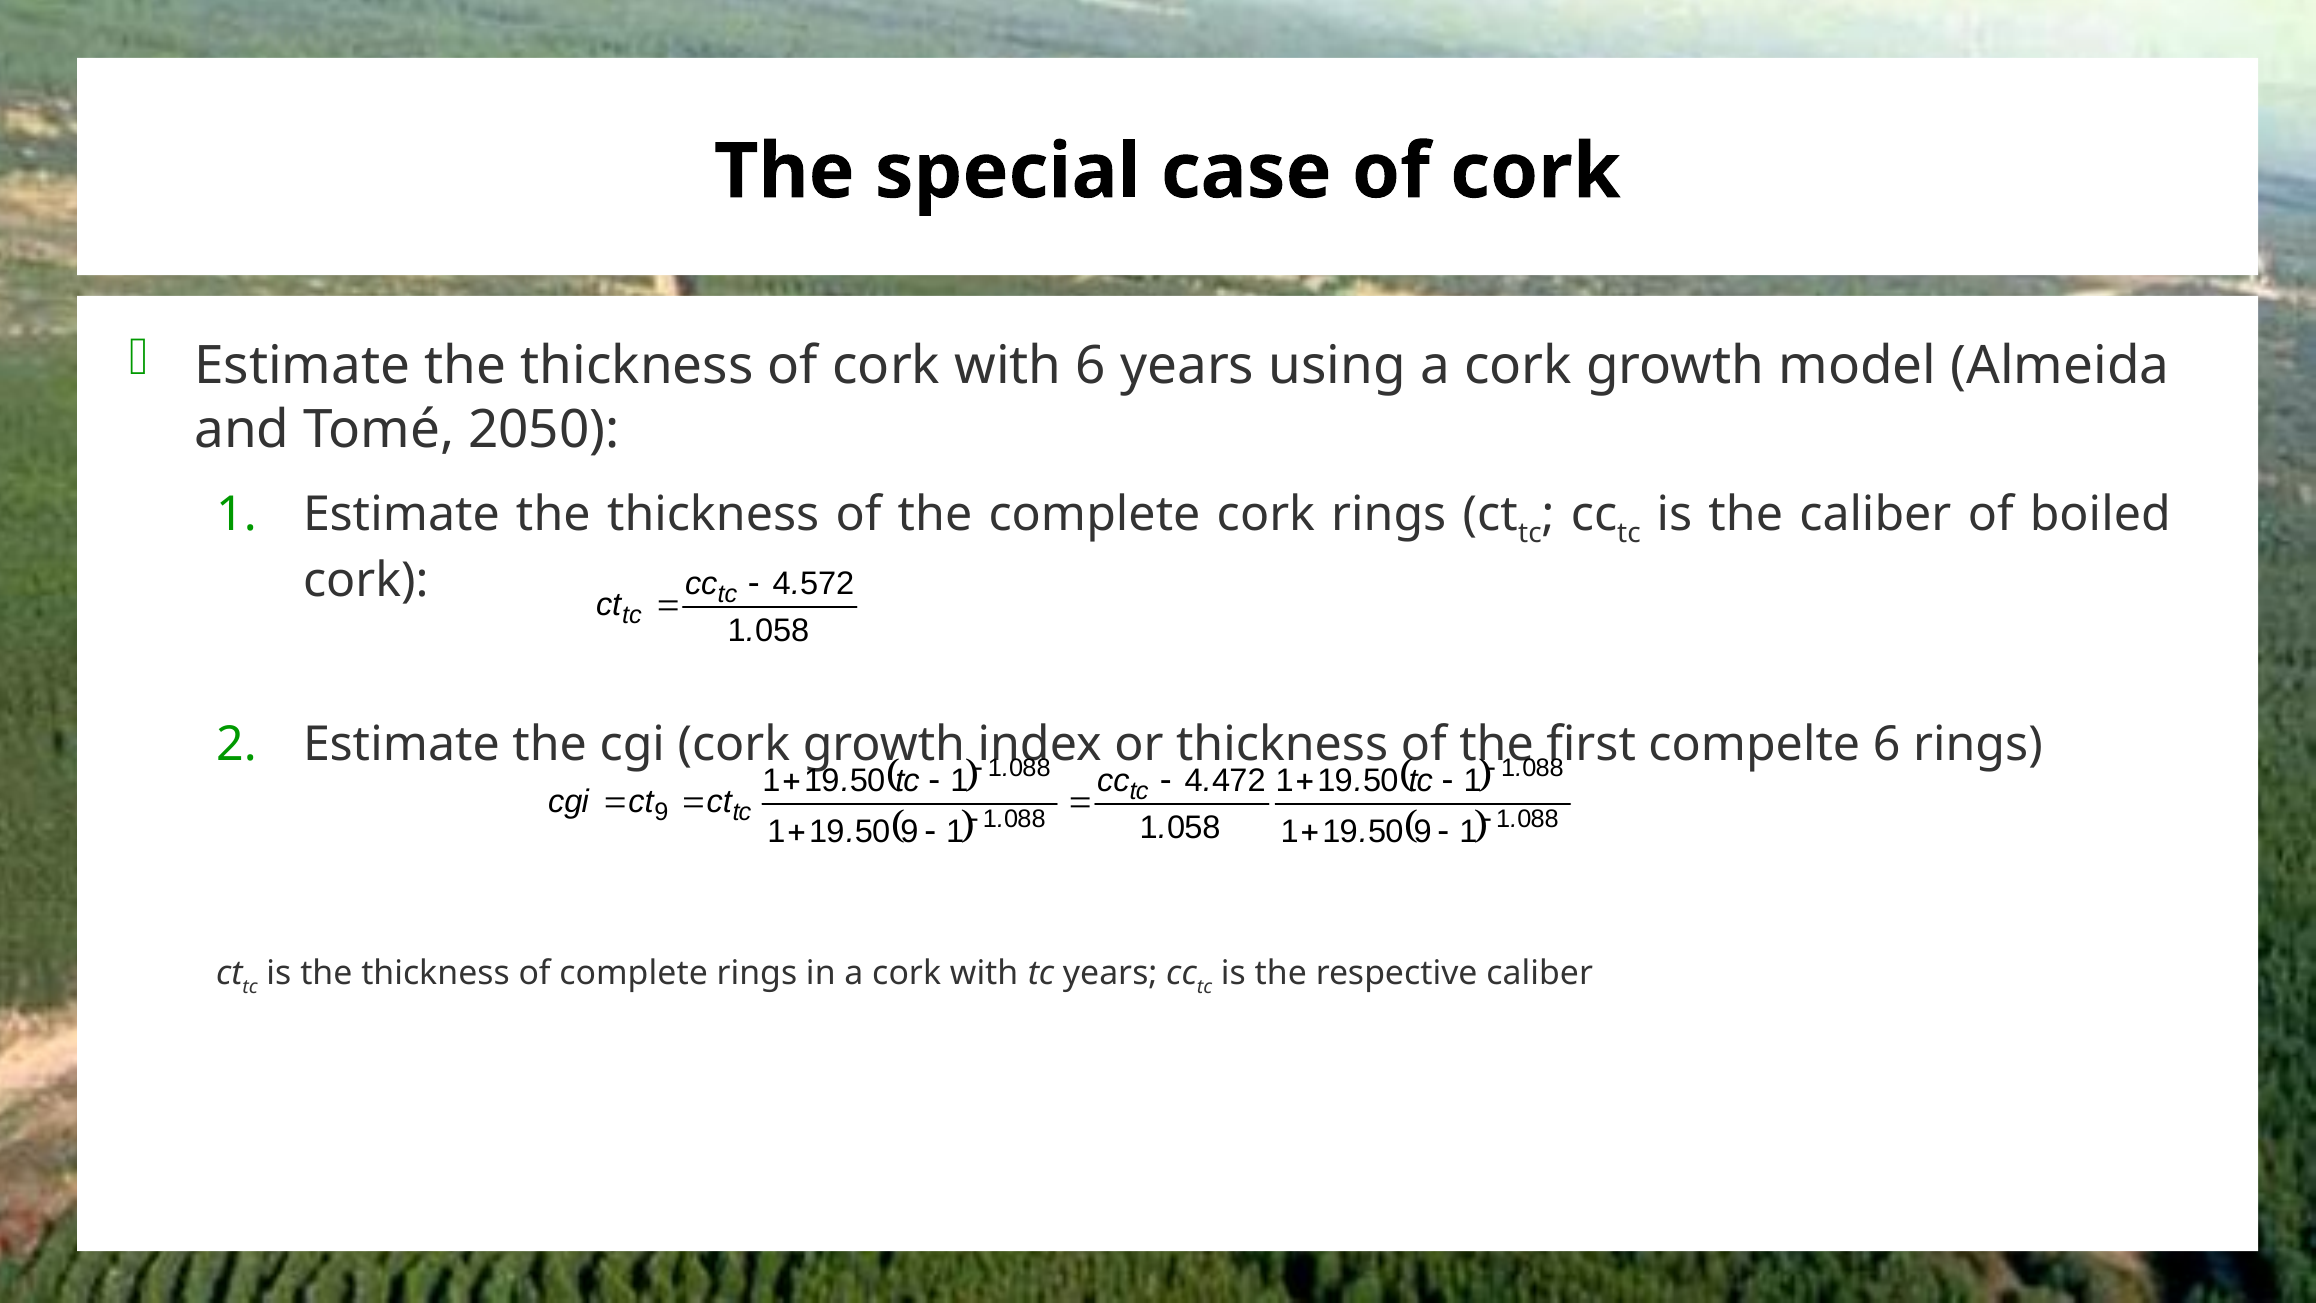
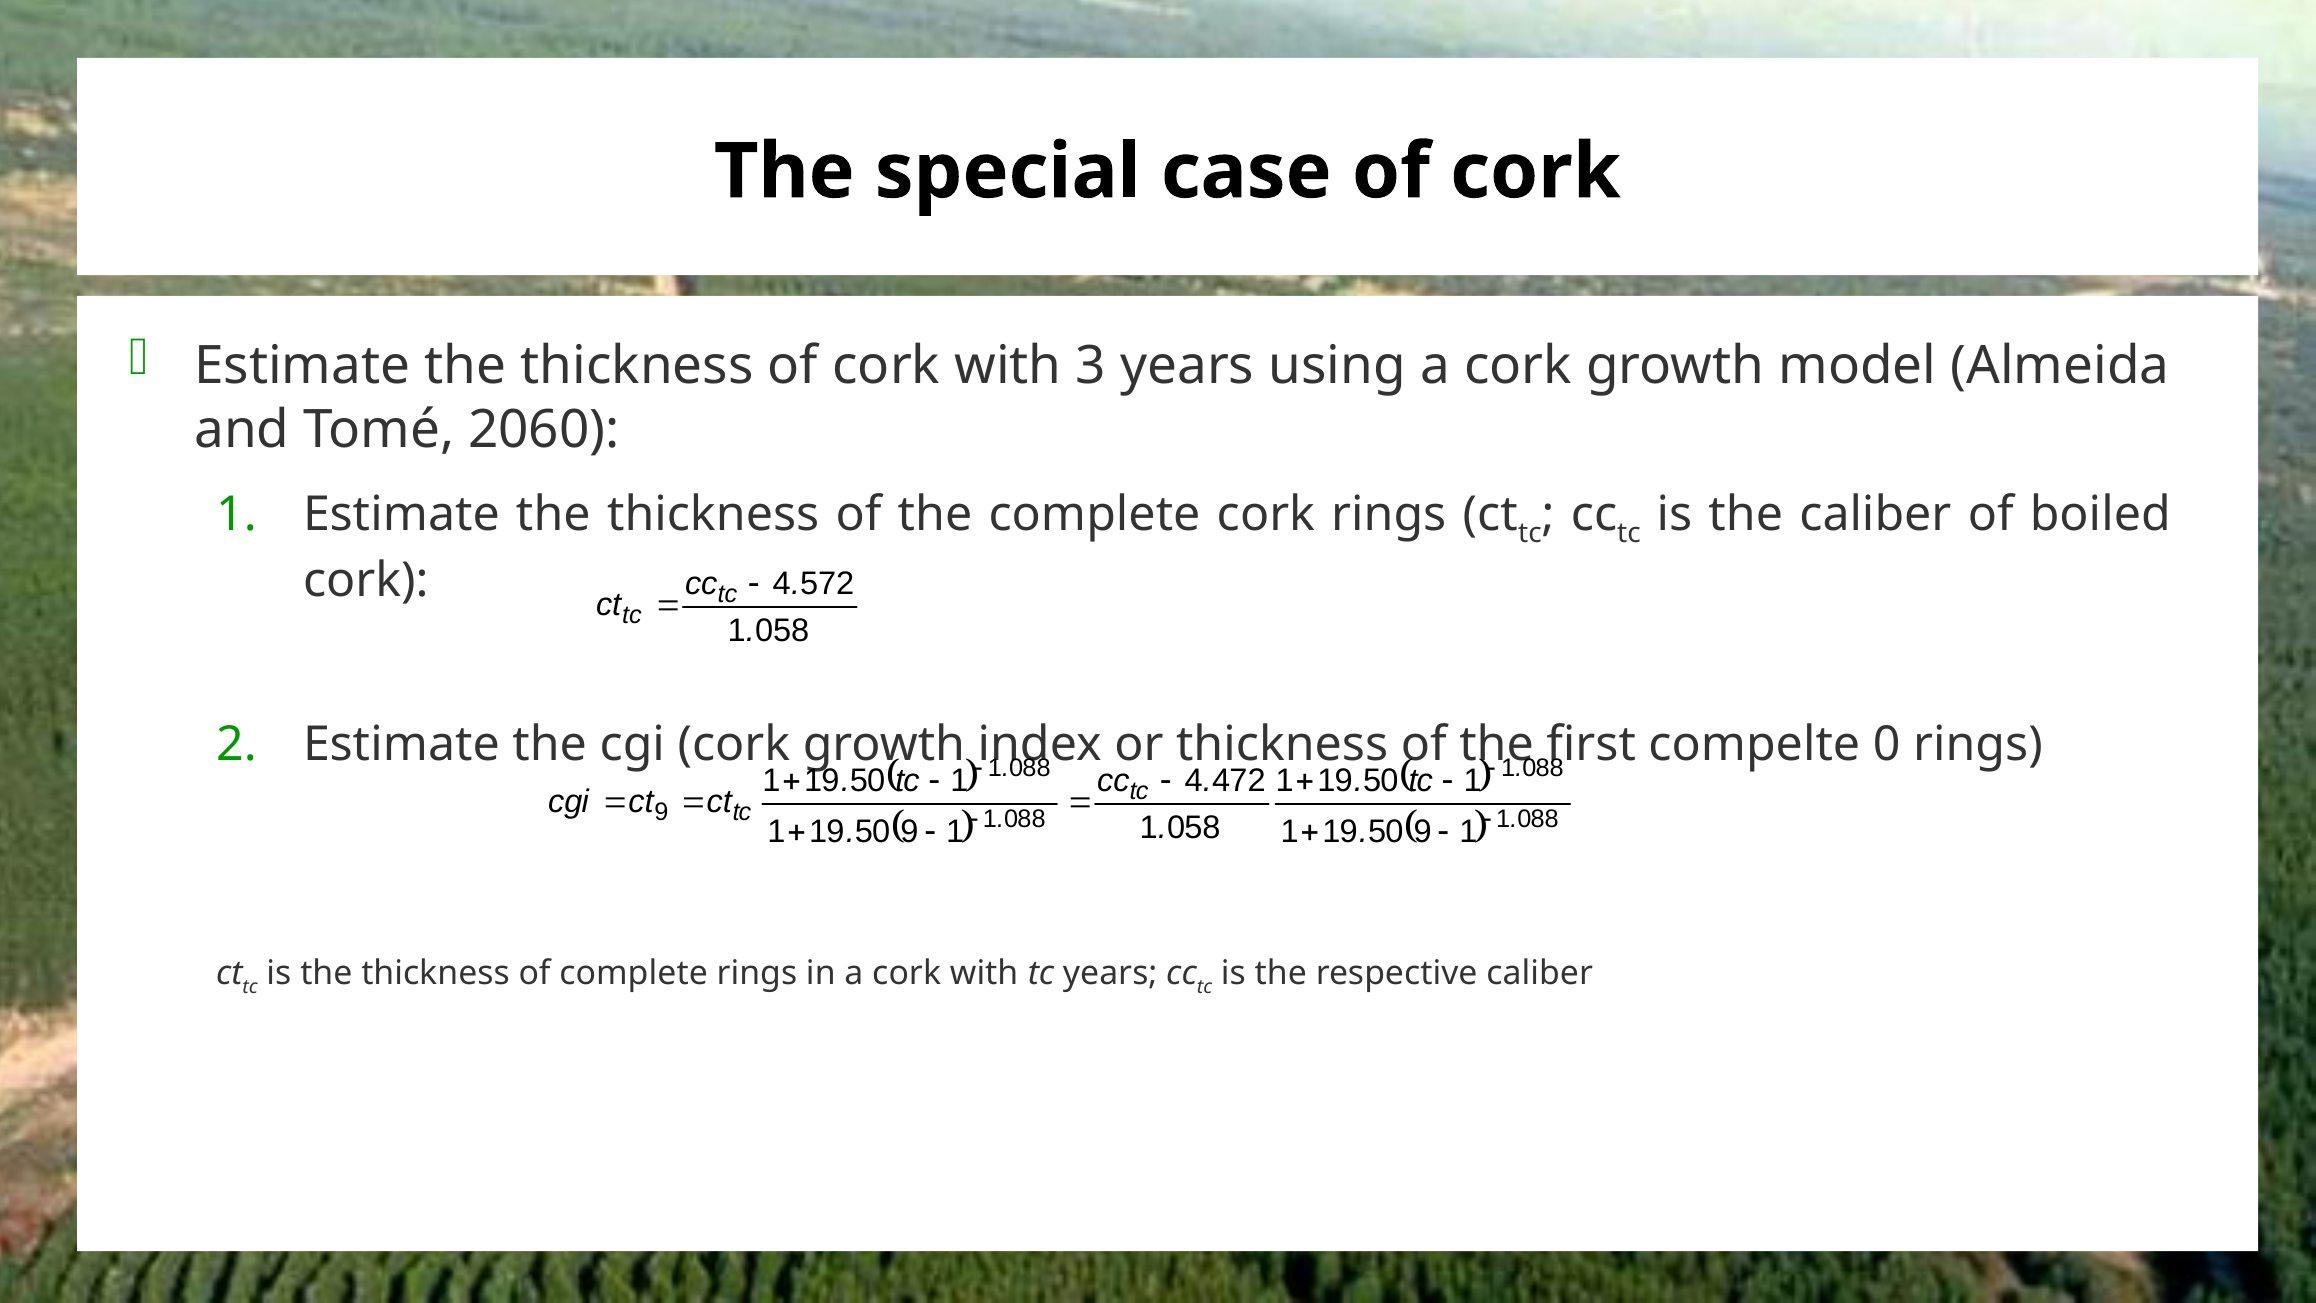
with 6: 6 -> 3
2050: 2050 -> 2060
compelte 6: 6 -> 0
